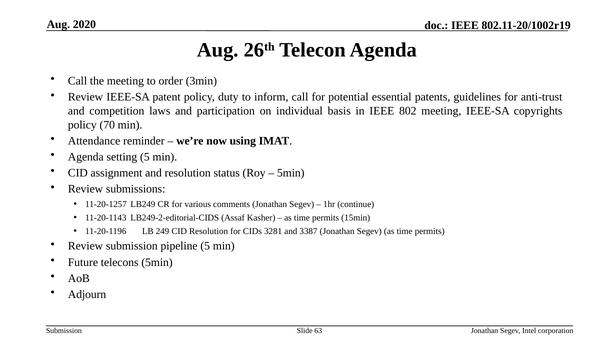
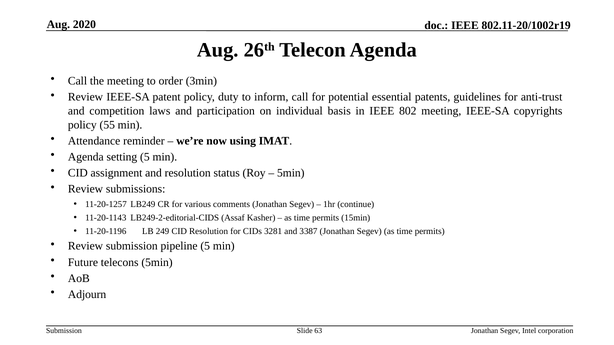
70: 70 -> 55
